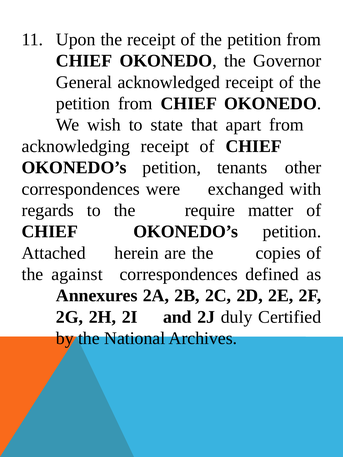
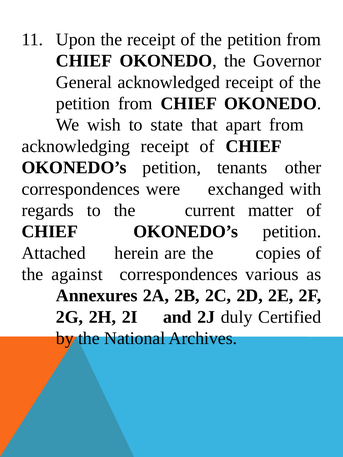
require: require -> current
defined: defined -> various
